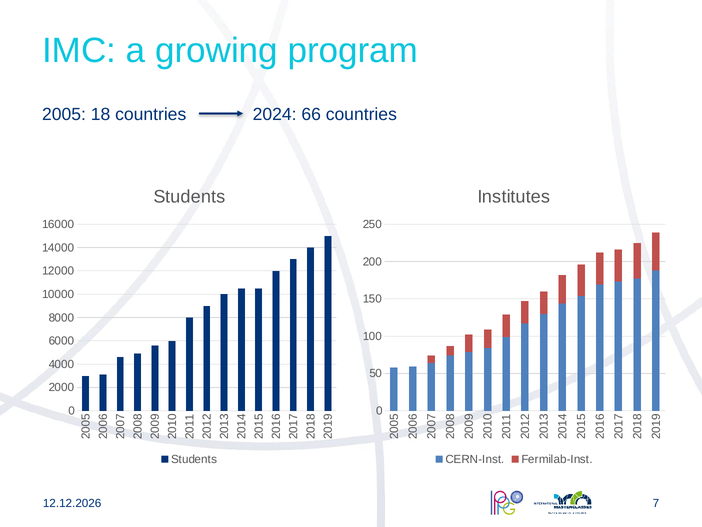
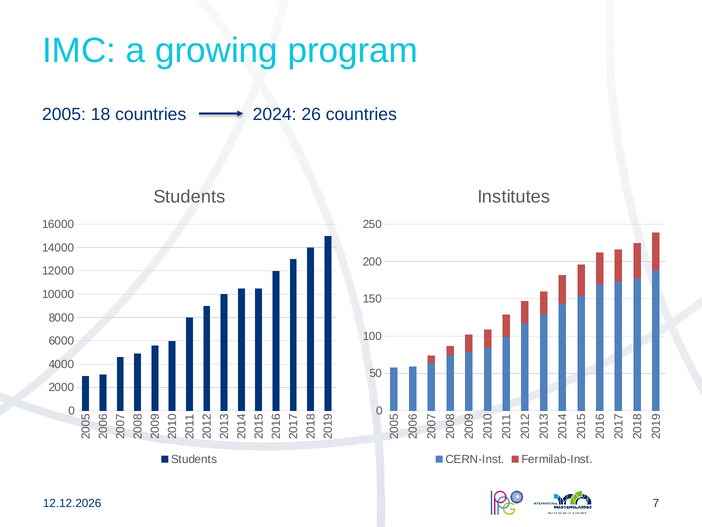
66: 66 -> 26
